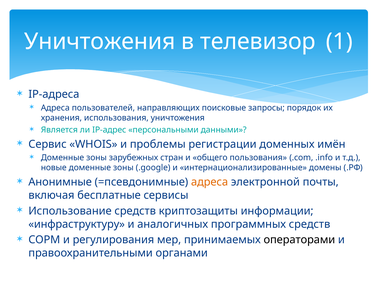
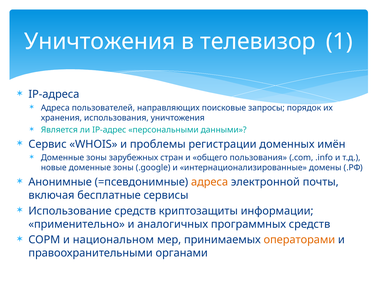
инфраструктуру: инфраструктуру -> применительно
регулирования: регулирования -> национальном
операторами colour: black -> orange
